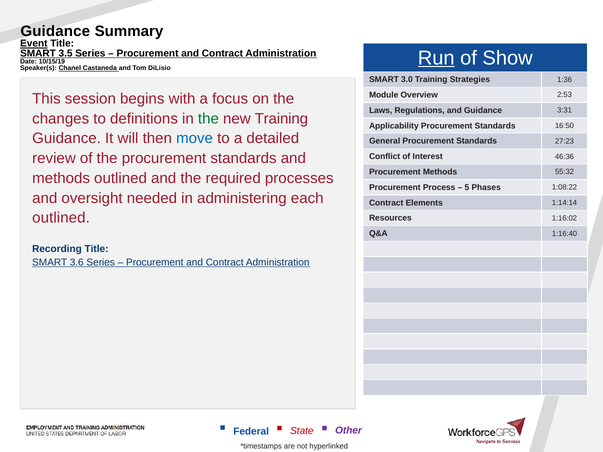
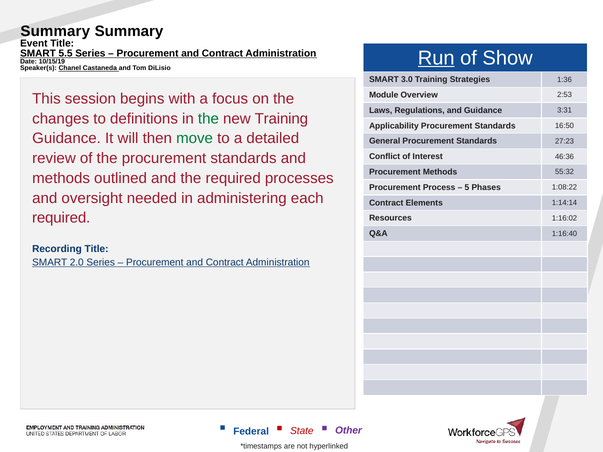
Guidance at (55, 31): Guidance -> Summary
Event underline: present -> none
3.5: 3.5 -> 5.5
move colour: blue -> green
outlined at (61, 218): outlined -> required
3.6: 3.6 -> 2.0
